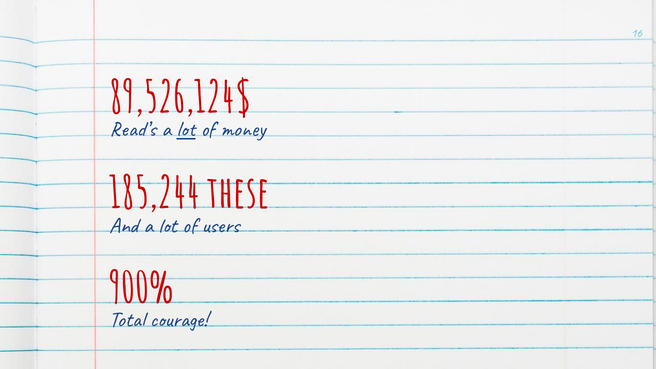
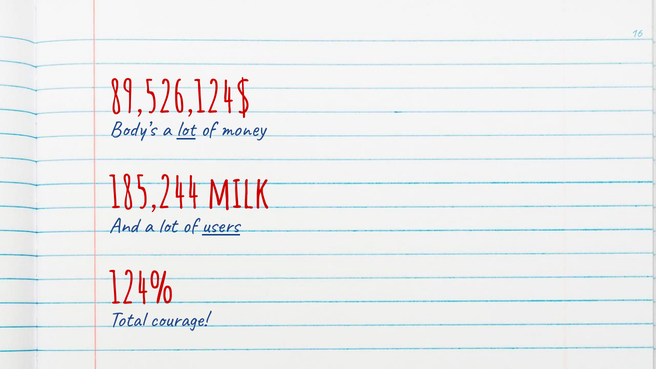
Read’s: Read’s -> Body’s
these: these -> milk
users underline: none -> present
900%: 900% -> 124%
